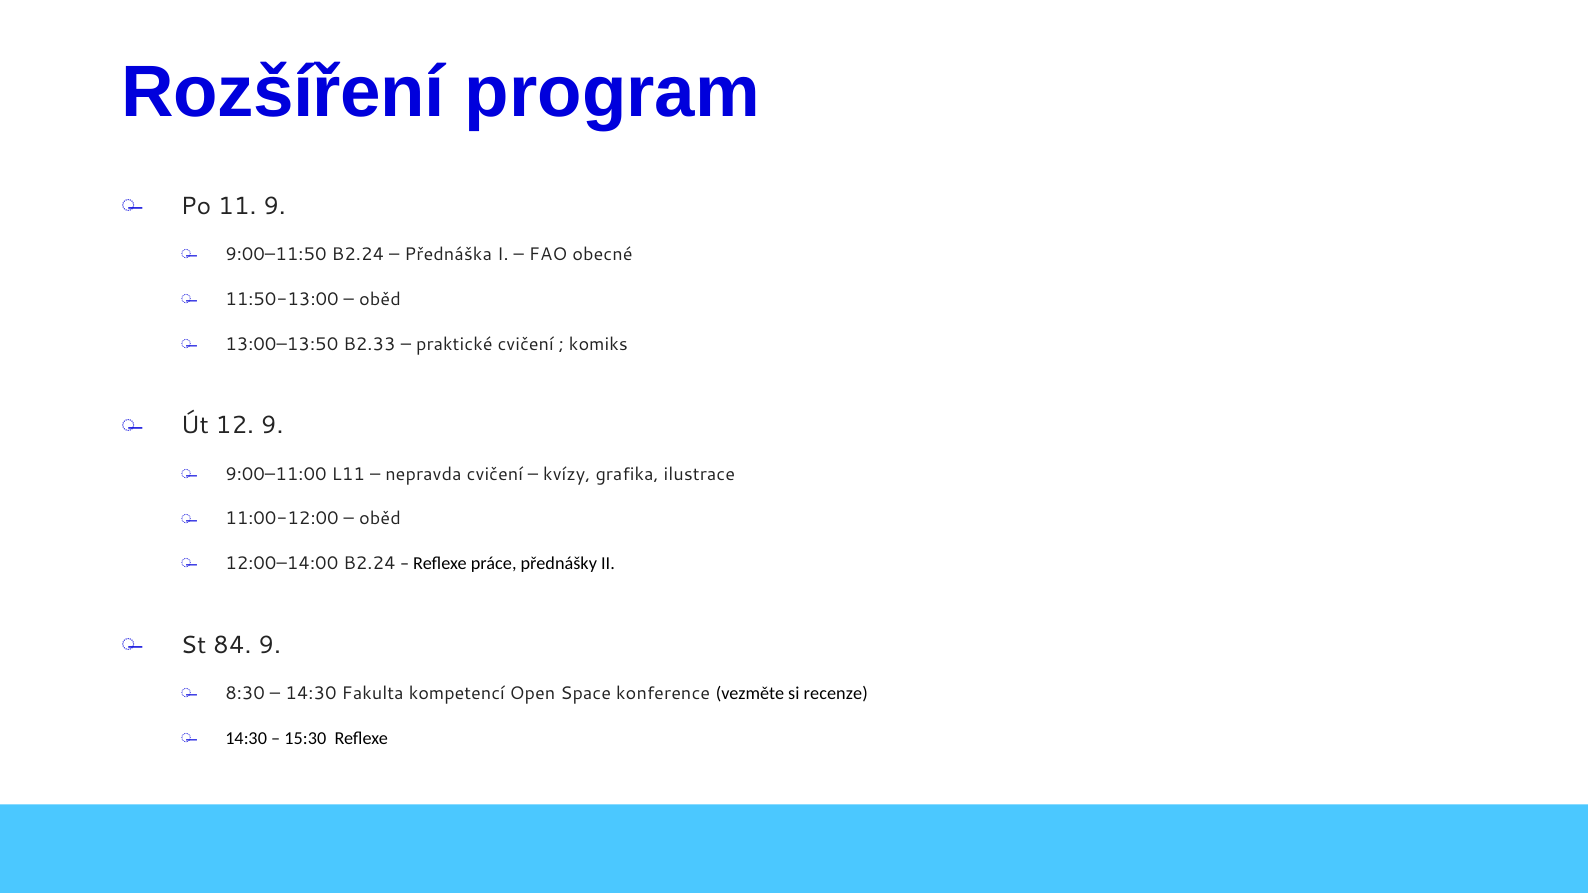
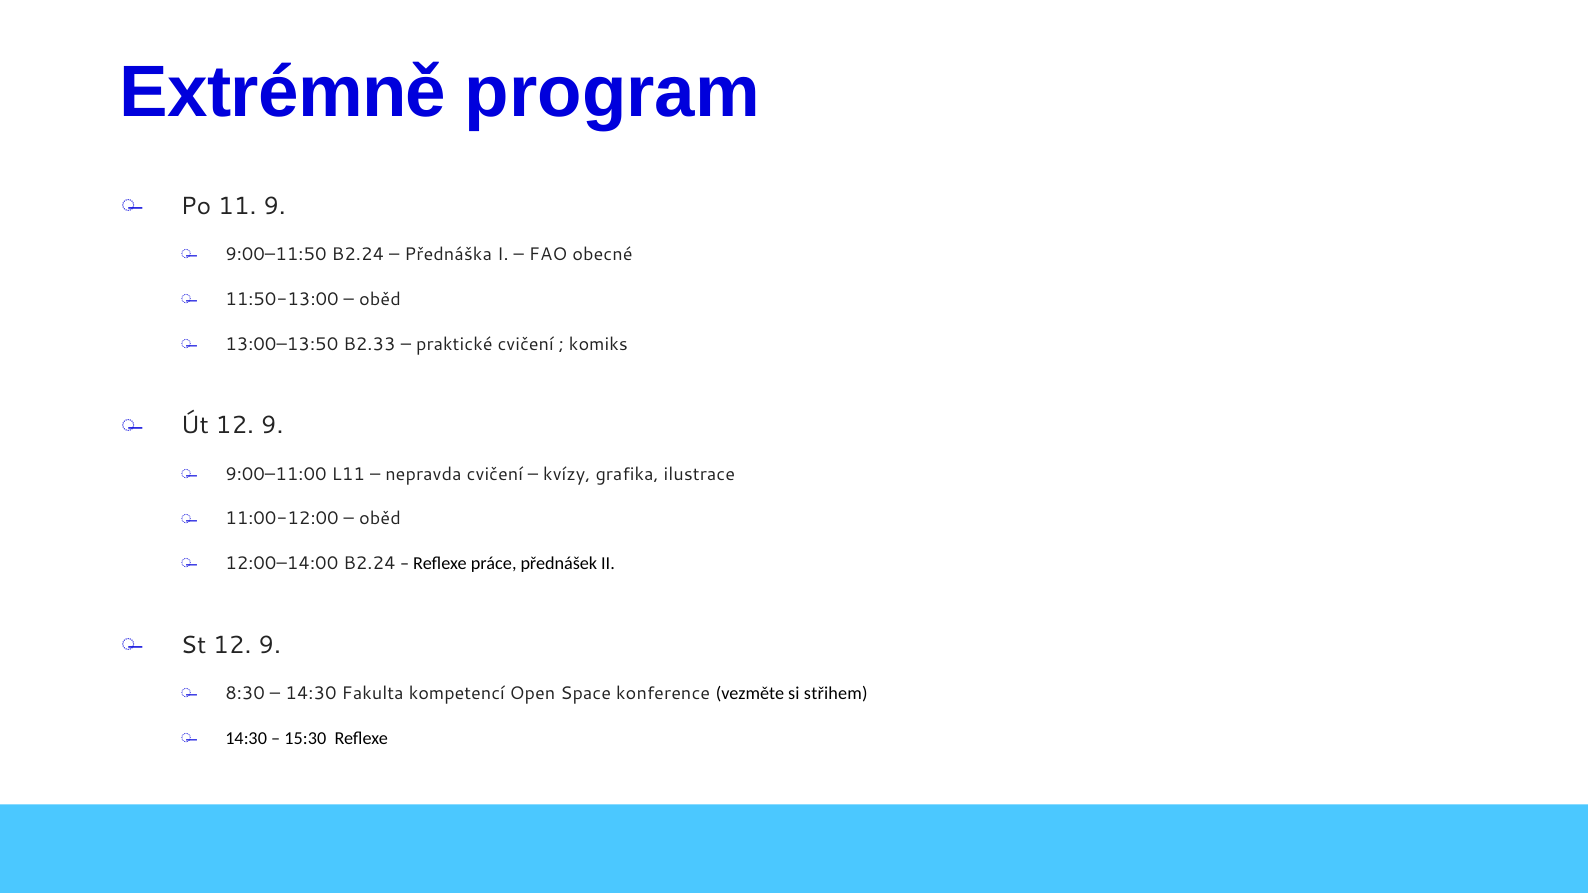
Rozšíření: Rozšíření -> Extrémně
přednášky: přednášky -> přednášek
St 84: 84 -> 12
recenze: recenze -> střihem
